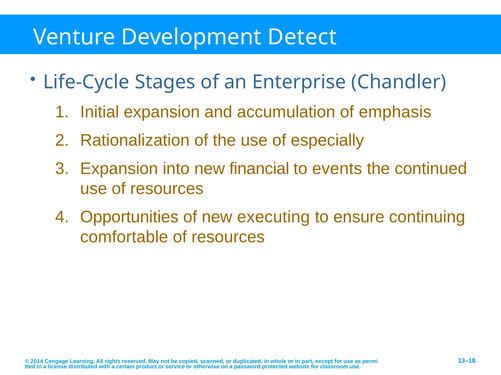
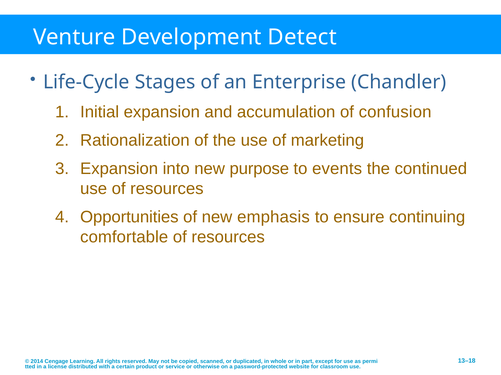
emphasis: emphasis -> confusion
especially: especially -> marketing
financial: financial -> purpose
executing: executing -> emphasis
